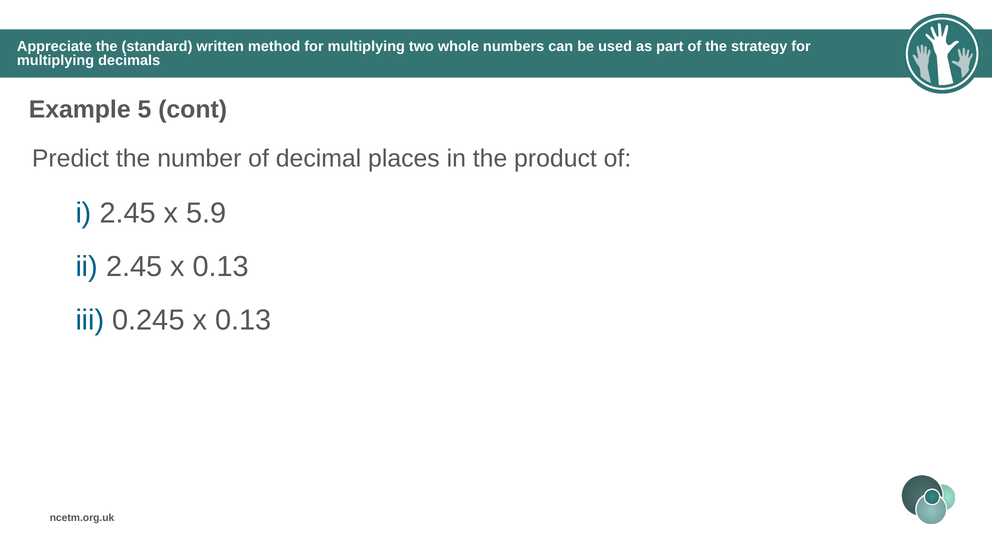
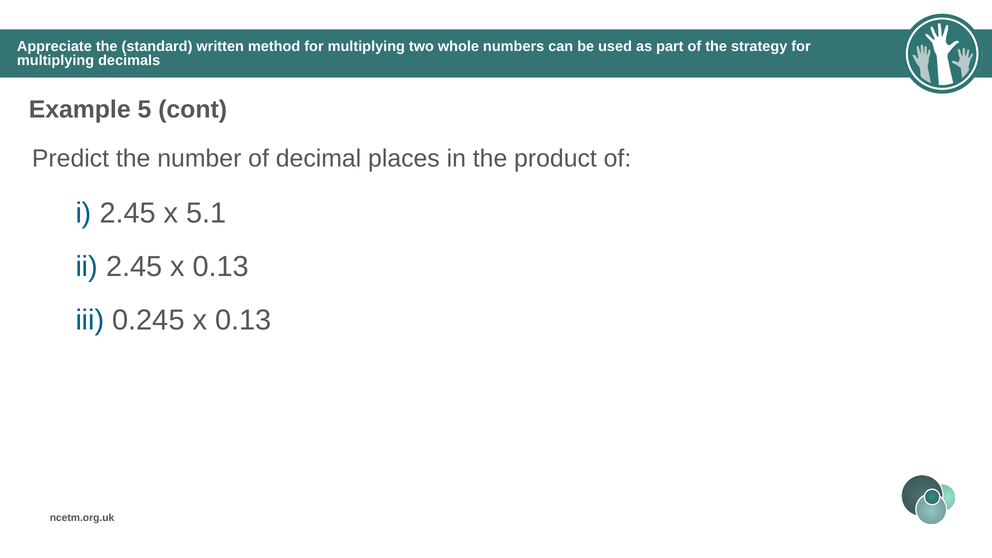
5.9: 5.9 -> 5.1
